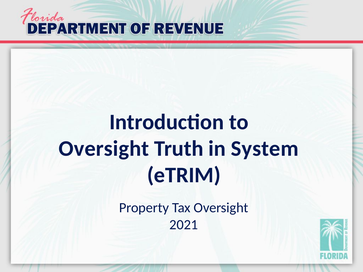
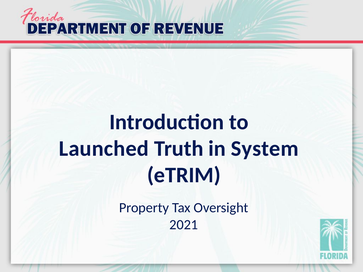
Oversight at (104, 149): Oversight -> Launched
